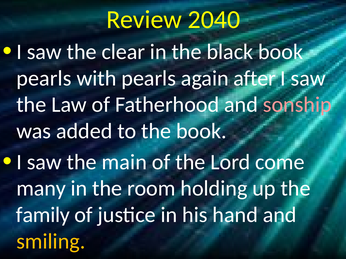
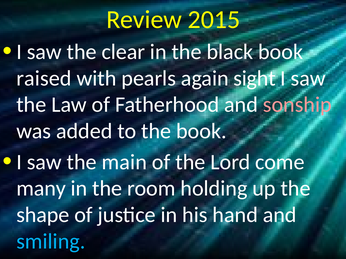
2040: 2040 -> 2015
pearls at (44, 78): pearls -> raised
after: after -> sight
family: family -> shape
smiling colour: yellow -> light blue
